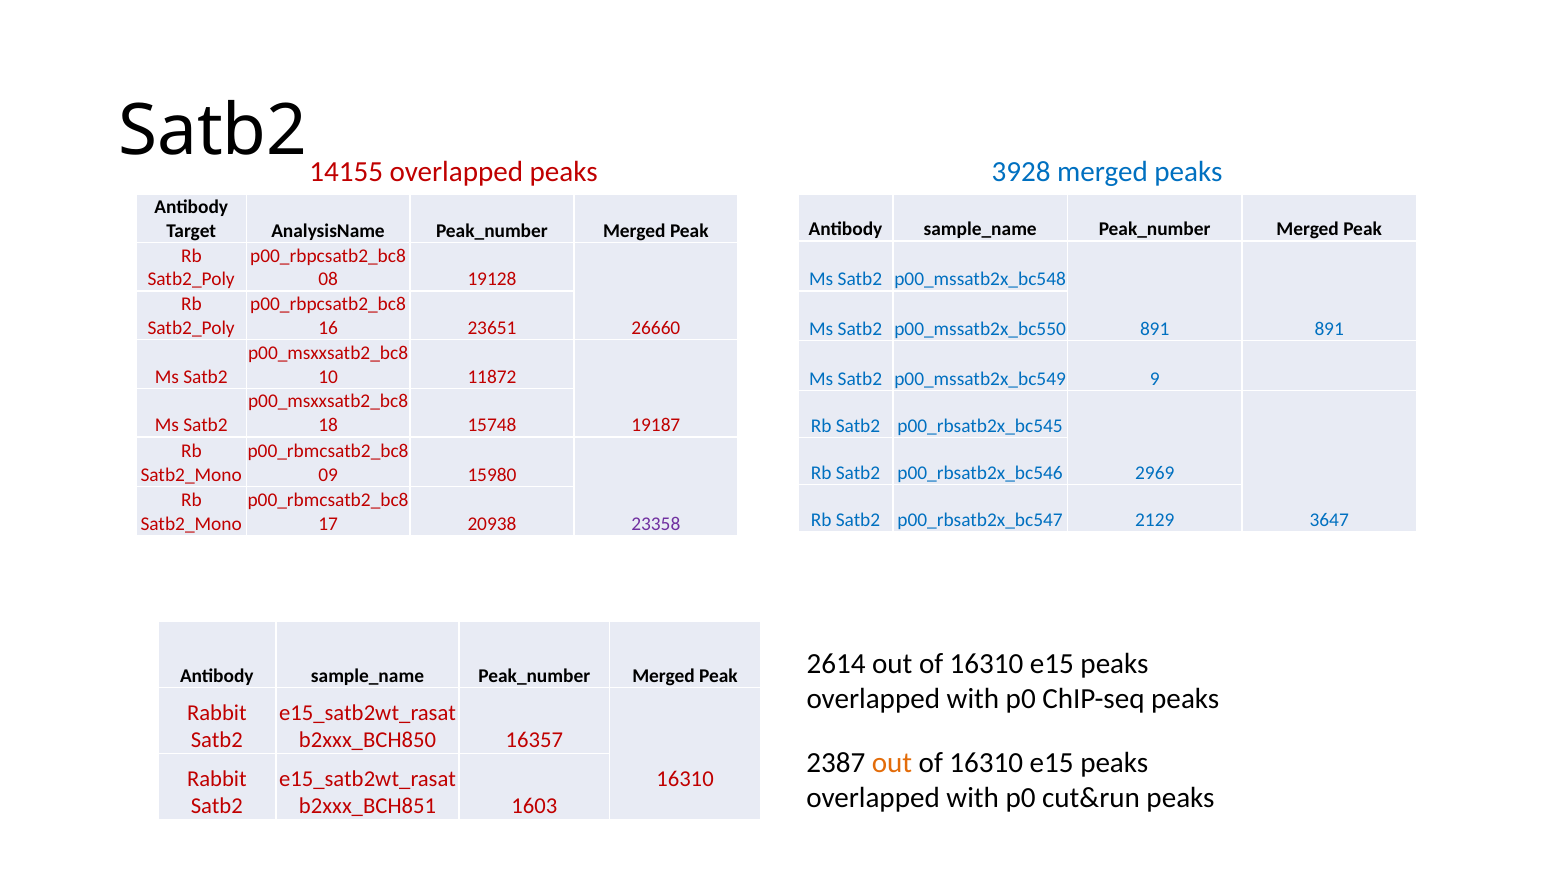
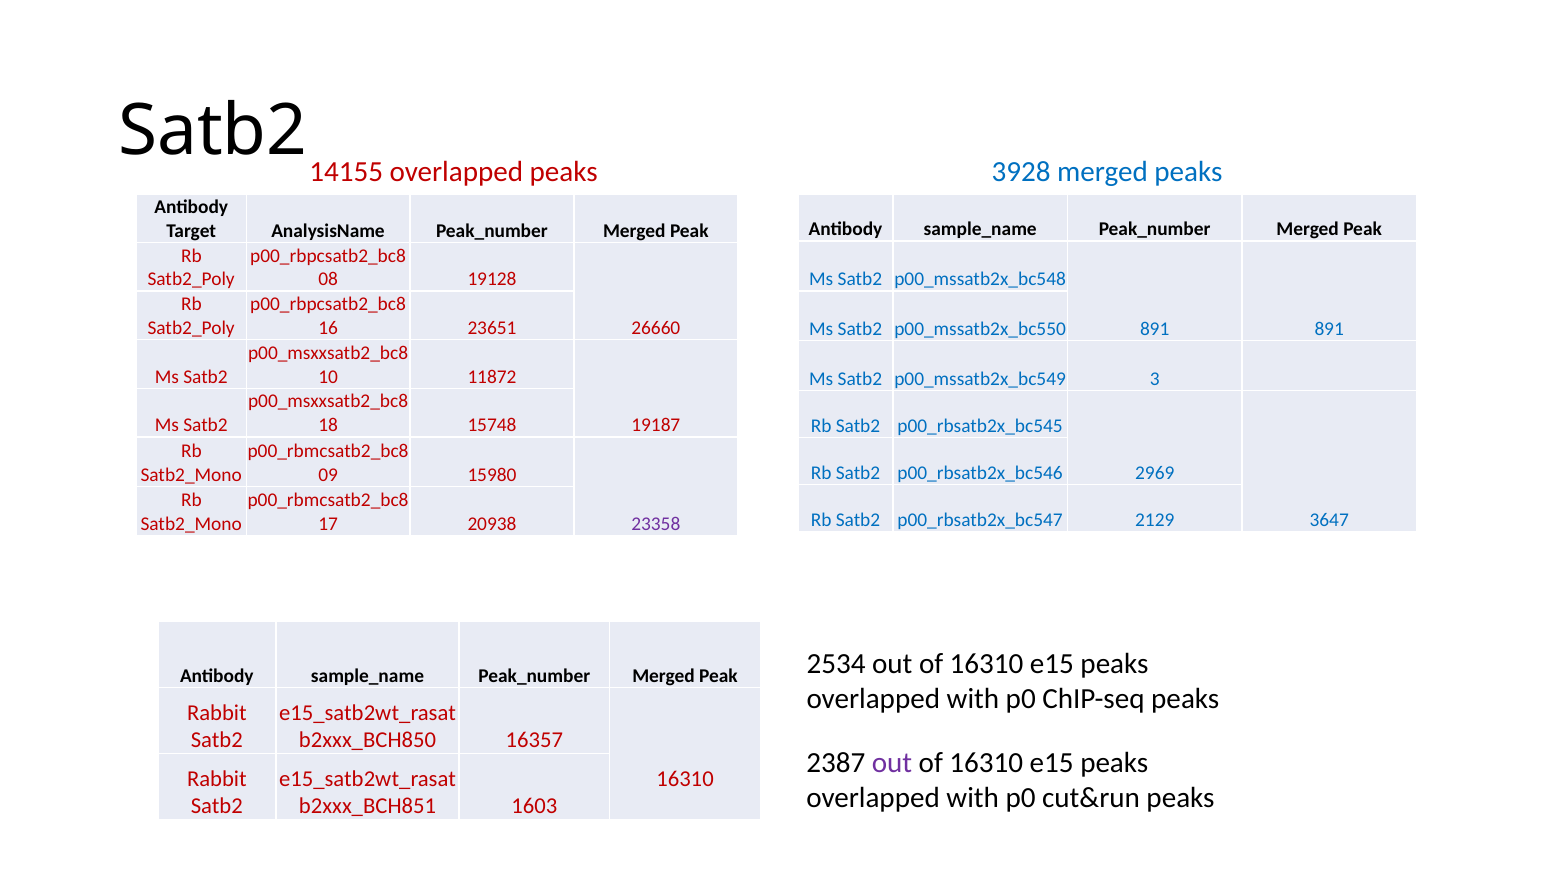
9: 9 -> 3
2614: 2614 -> 2534
out at (892, 762) colour: orange -> purple
